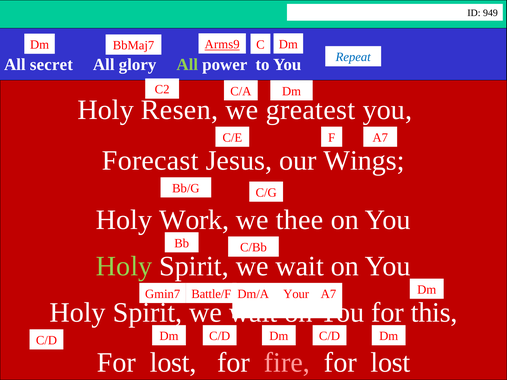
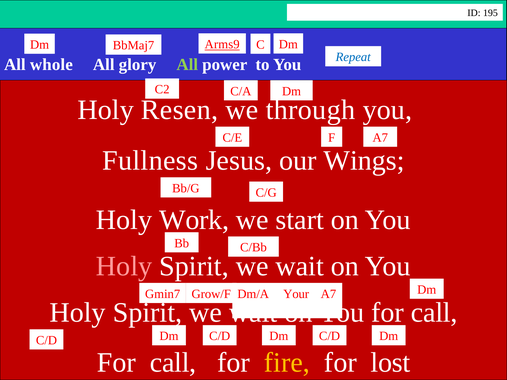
949: 949 -> 195
secret: secret -> whole
greatest: greatest -> through
Forecast: Forecast -> Fullness
thee: thee -> start
Holy at (124, 266) colour: light green -> pink
Battle/F: Battle/F -> Grow/F
this at (434, 313): this -> call
lost at (173, 363): lost -> call
fire colour: pink -> yellow
